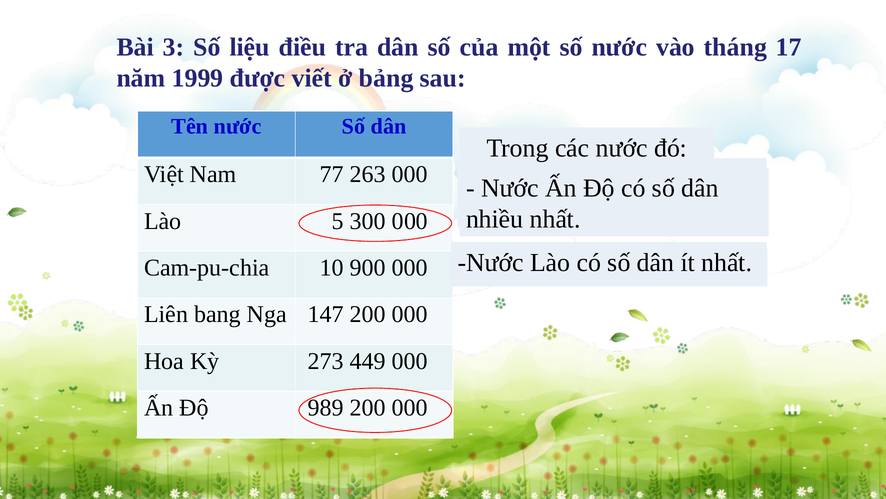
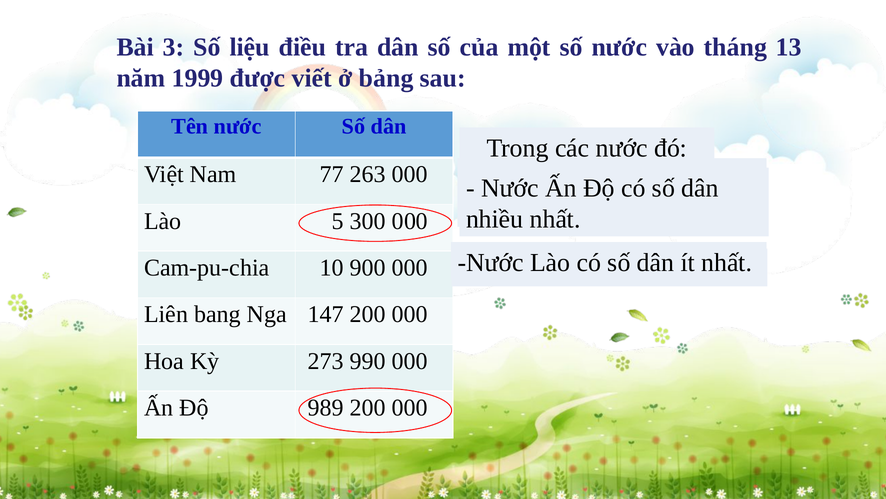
17: 17 -> 13
449: 449 -> 990
